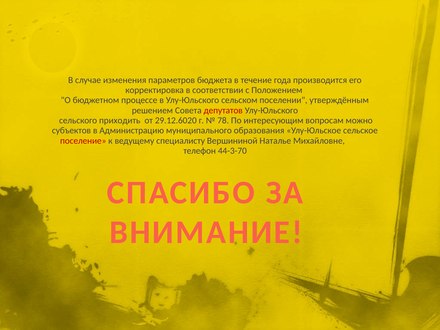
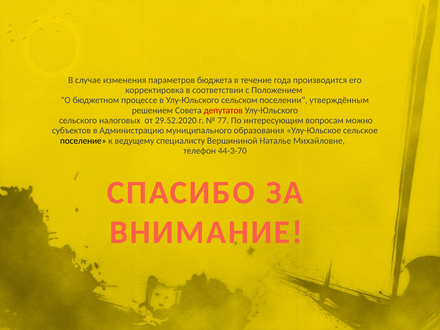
приходить: приходить -> налоговых
29.12.6020: 29.12.6020 -> 29.52.2020
78: 78 -> 77
поселение colour: red -> black
